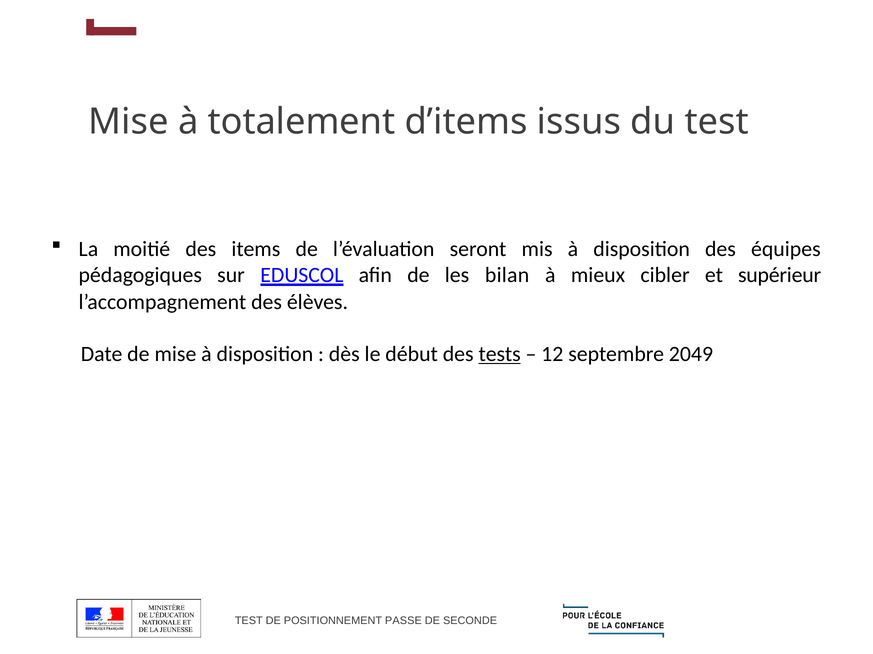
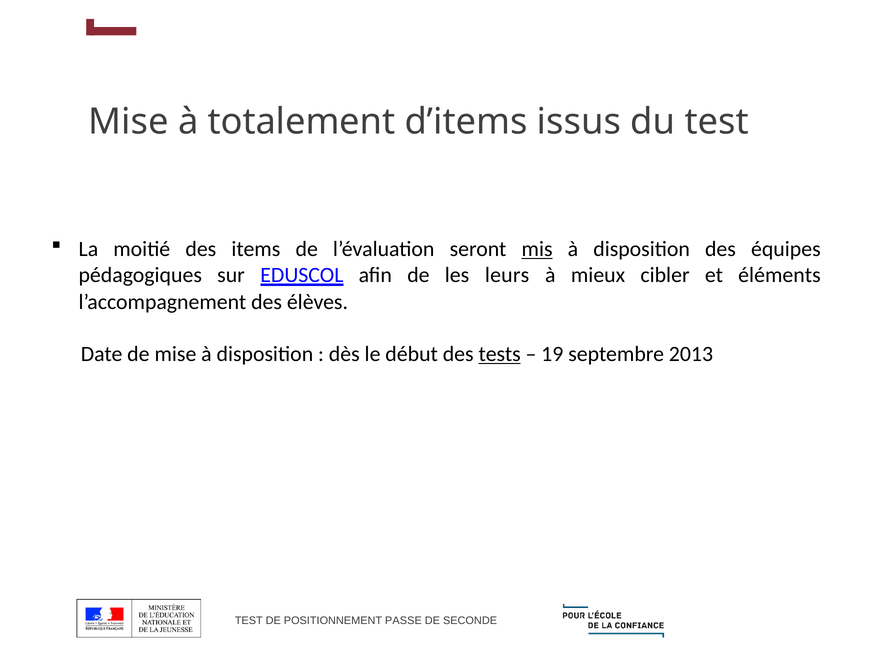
mis underline: none -> present
bilan: bilan -> leurs
supérieur: supérieur -> éléments
12: 12 -> 19
2049: 2049 -> 2013
